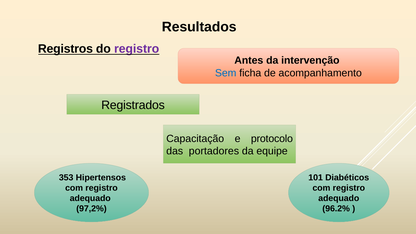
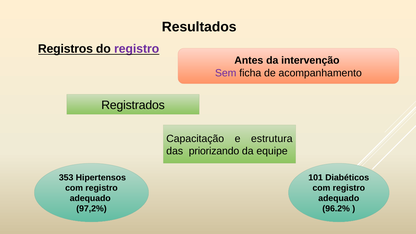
Sem colour: blue -> purple
protocolo: protocolo -> estrutura
portadores: portadores -> priorizando
